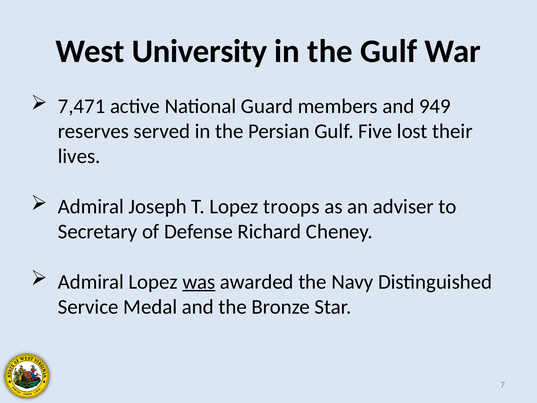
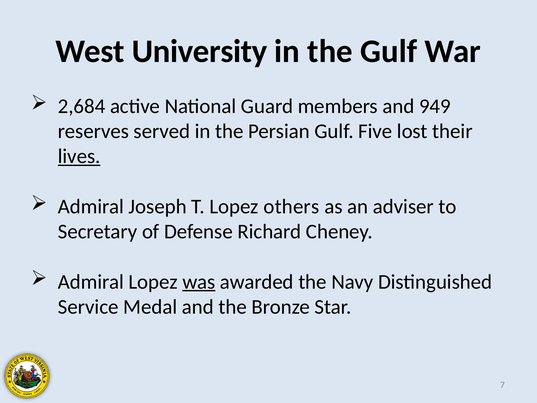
7,471: 7,471 -> 2,684
lives underline: none -> present
troops: troops -> others
